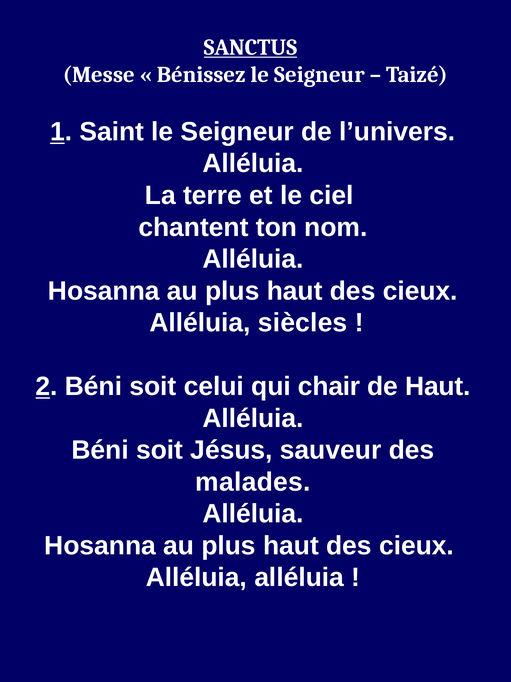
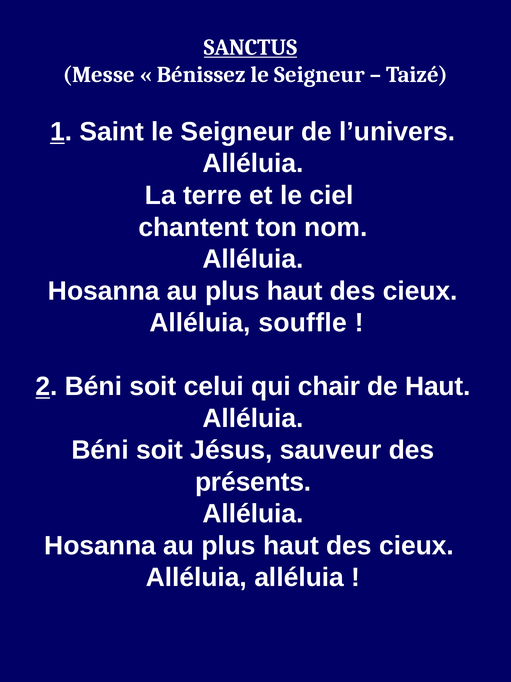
siècles: siècles -> souffle
malades: malades -> présents
